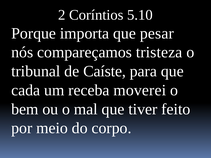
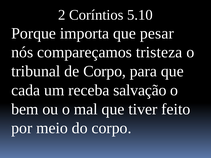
de Caíste: Caíste -> Corpo
moverei: moverei -> salvação
